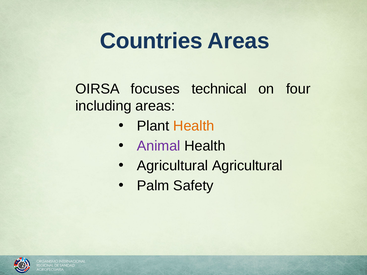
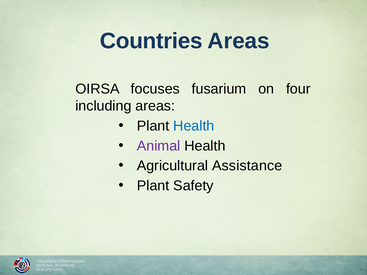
technical: technical -> fusarium
Health at (194, 126) colour: orange -> blue
Agricultural Agricultural: Agricultural -> Assistance
Palm at (153, 186): Palm -> Plant
